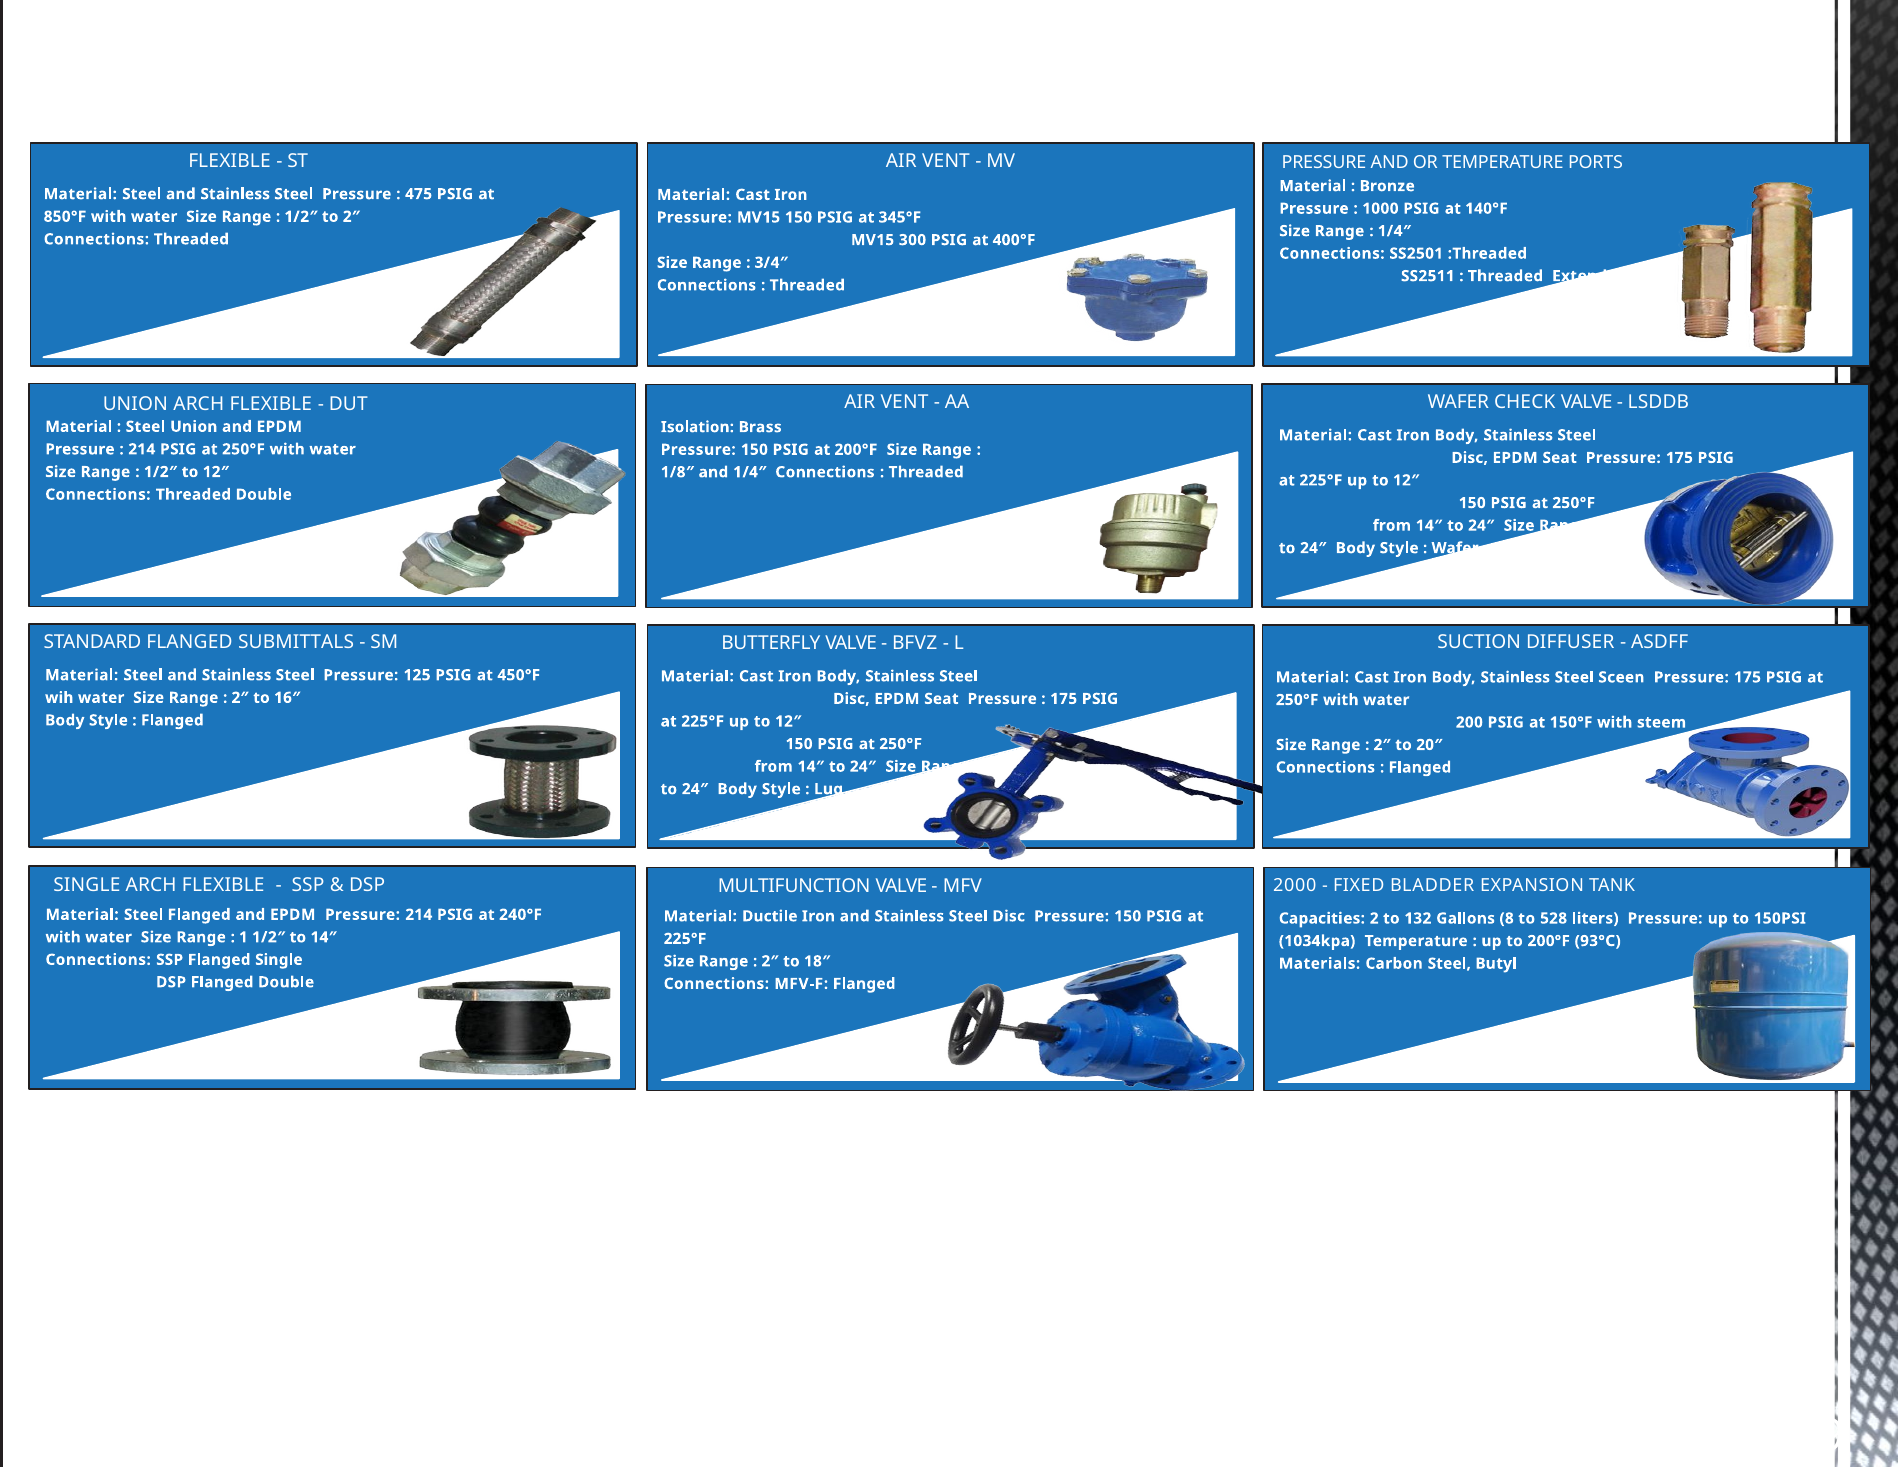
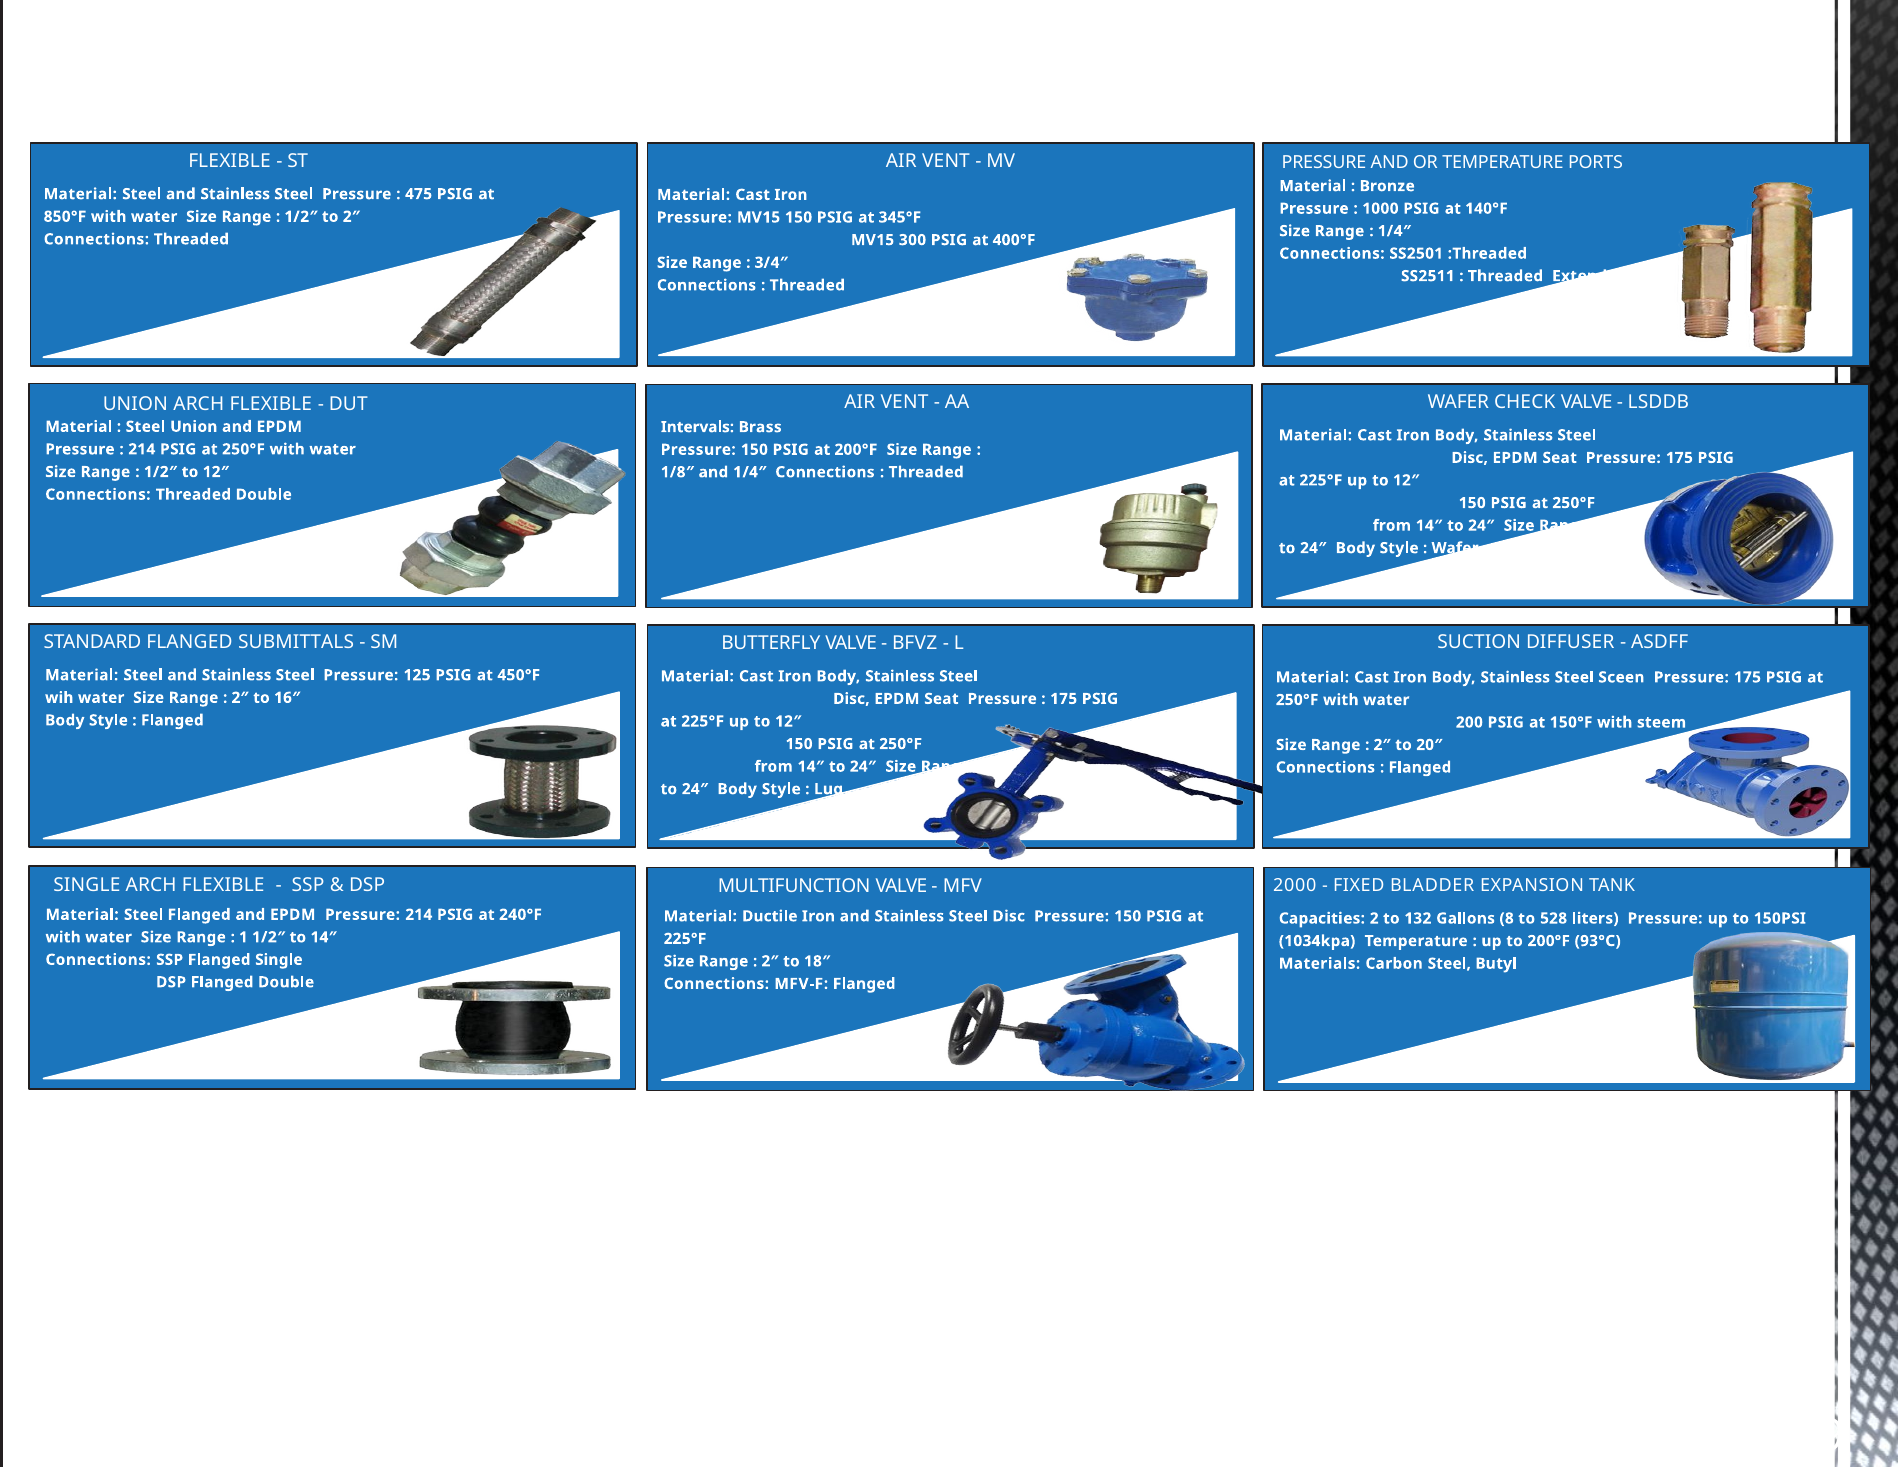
Isolation: Isolation -> Intervals
